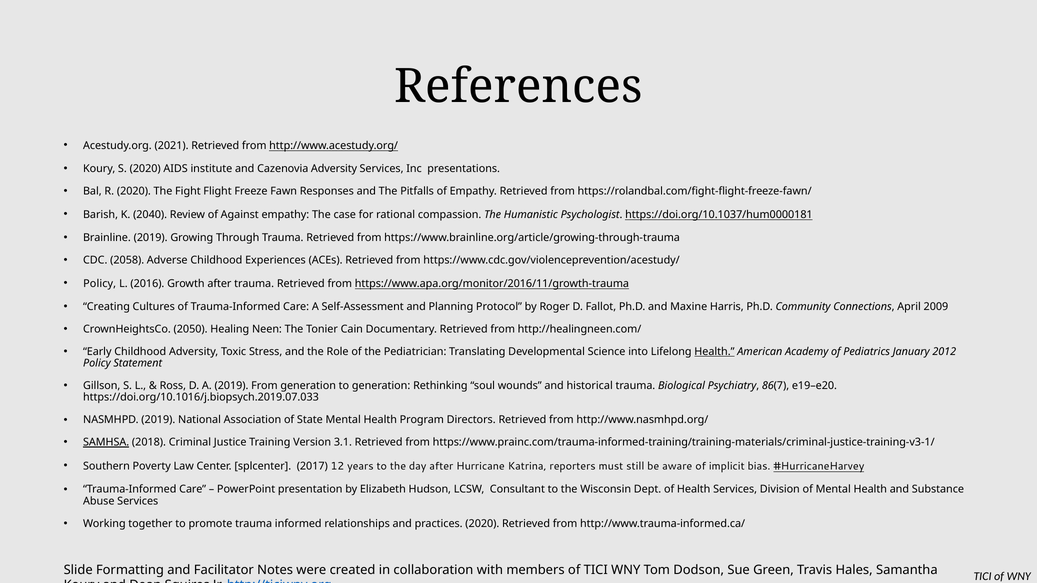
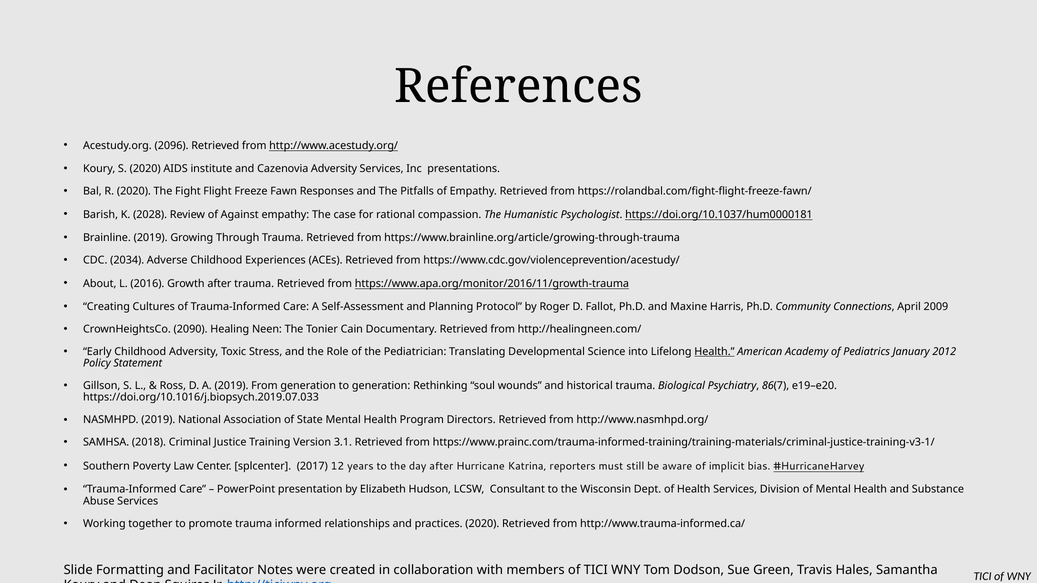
2021: 2021 -> 2096
2040: 2040 -> 2028
2058: 2058 -> 2034
Policy at (100, 284): Policy -> About
2050: 2050 -> 2090
SAMHSA underline: present -> none
